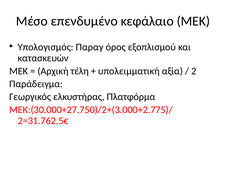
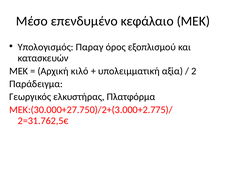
τέλη: τέλη -> κιλό
